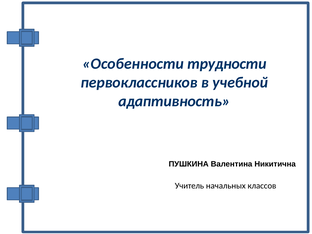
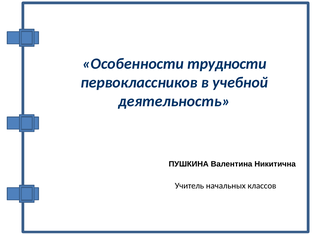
адаптивность: адаптивность -> деятельность
